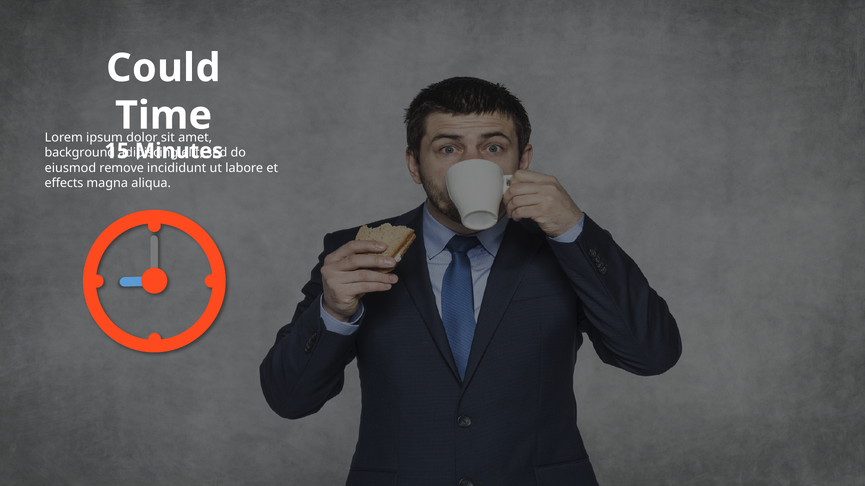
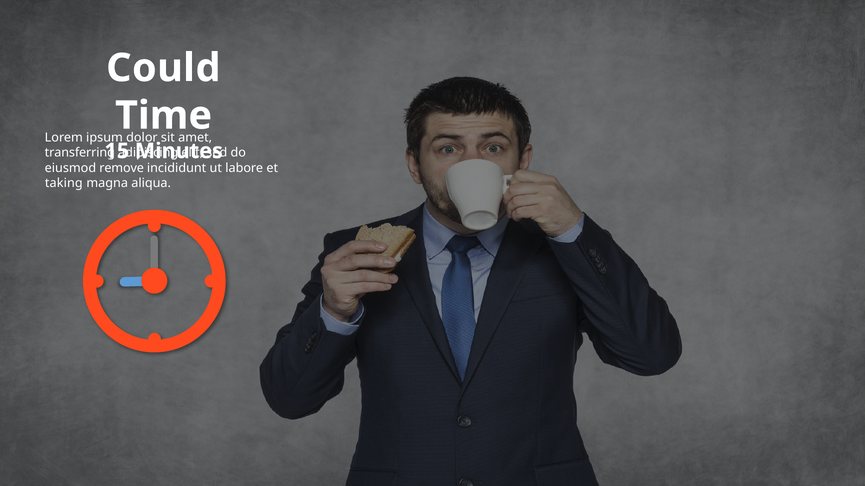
background: background -> transferring
effects: effects -> taking
